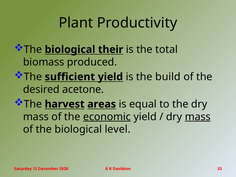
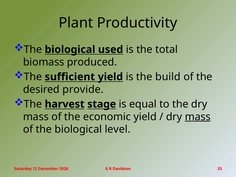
their: their -> used
acetone: acetone -> provide
areas: areas -> stage
economic underline: present -> none
